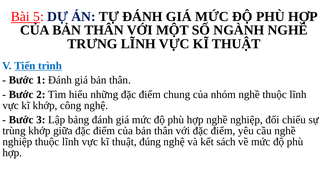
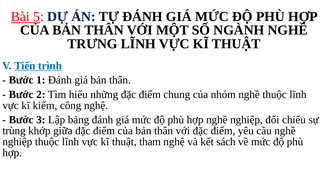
kĩ khớp: khớp -> kiếm
đúng: đúng -> tham
